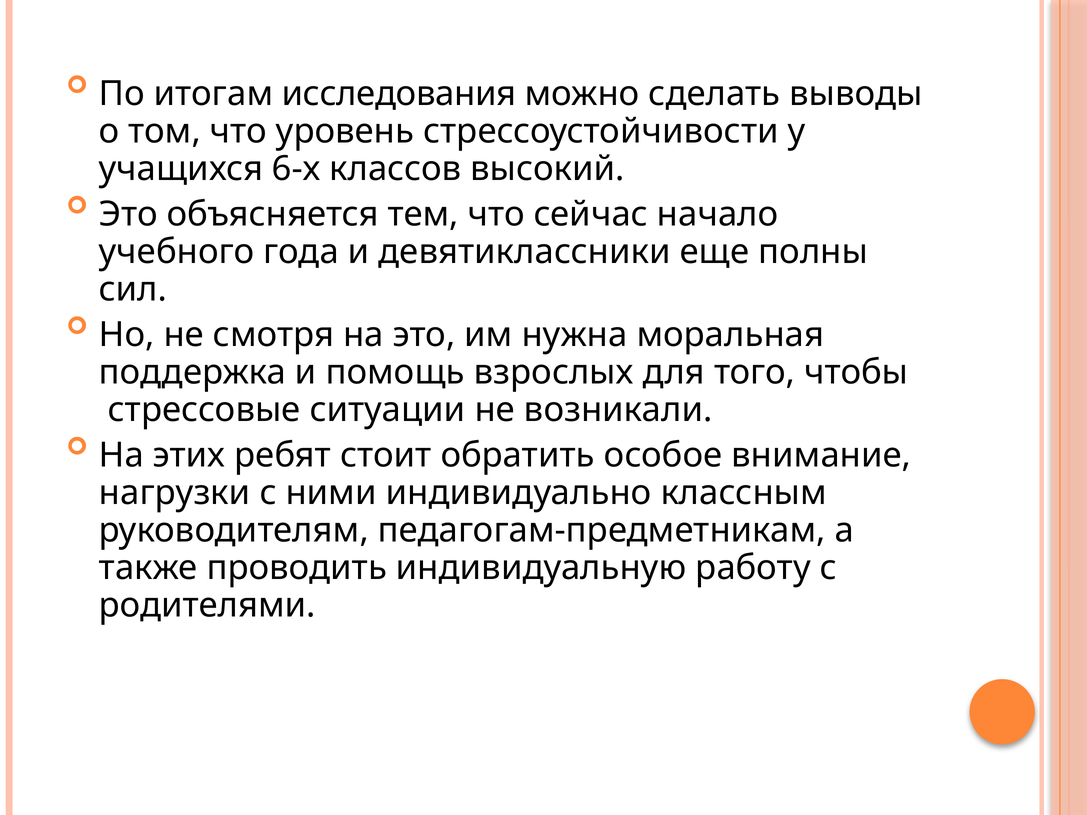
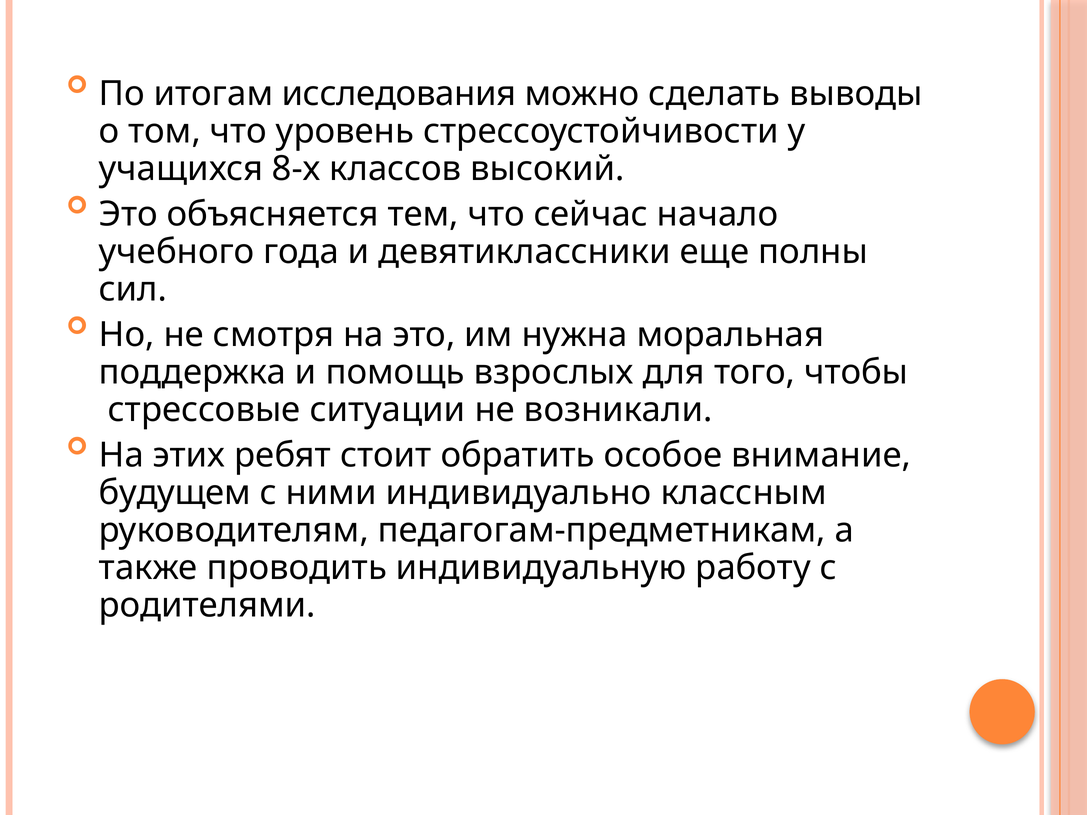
6-х: 6-х -> 8-х
нагрузки: нагрузки -> будущем
